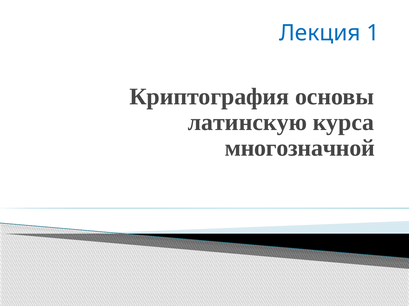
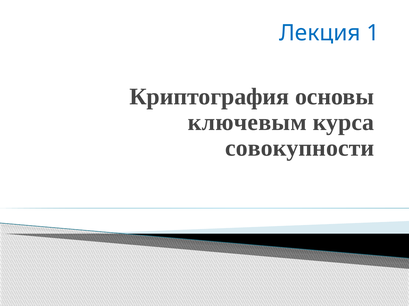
латинскую: латинскую -> ключевым
многозначной: многозначной -> совокупности
